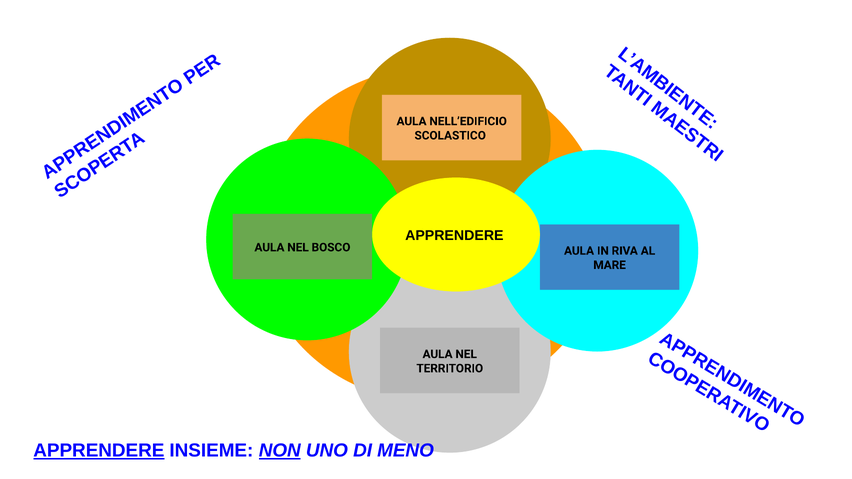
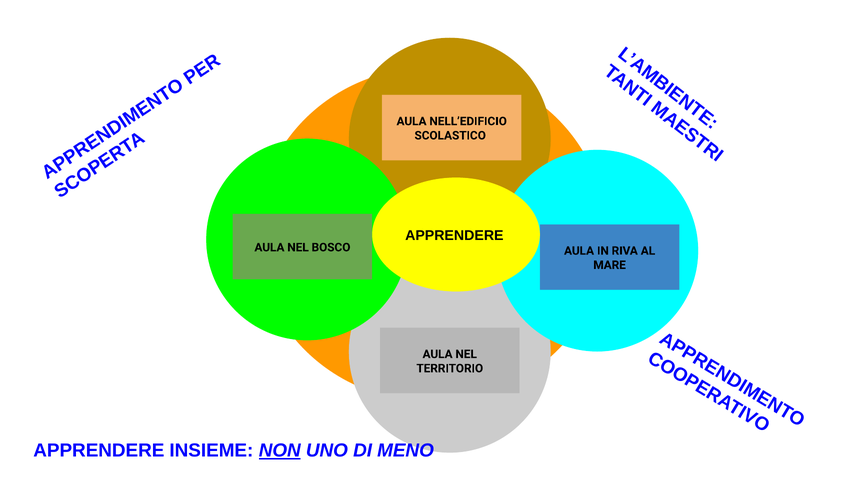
APPRENDERE at (99, 451) underline: present -> none
